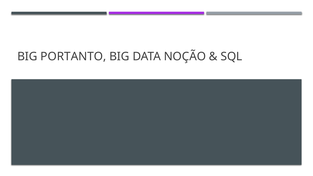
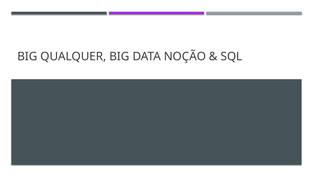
PORTANTO: PORTANTO -> QUALQUER
